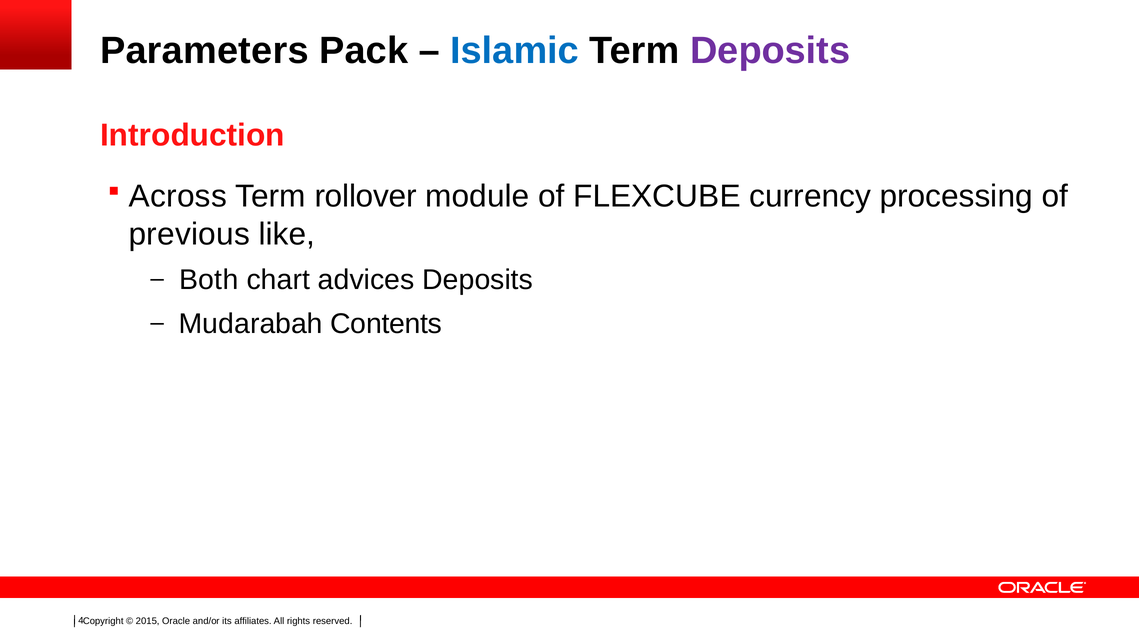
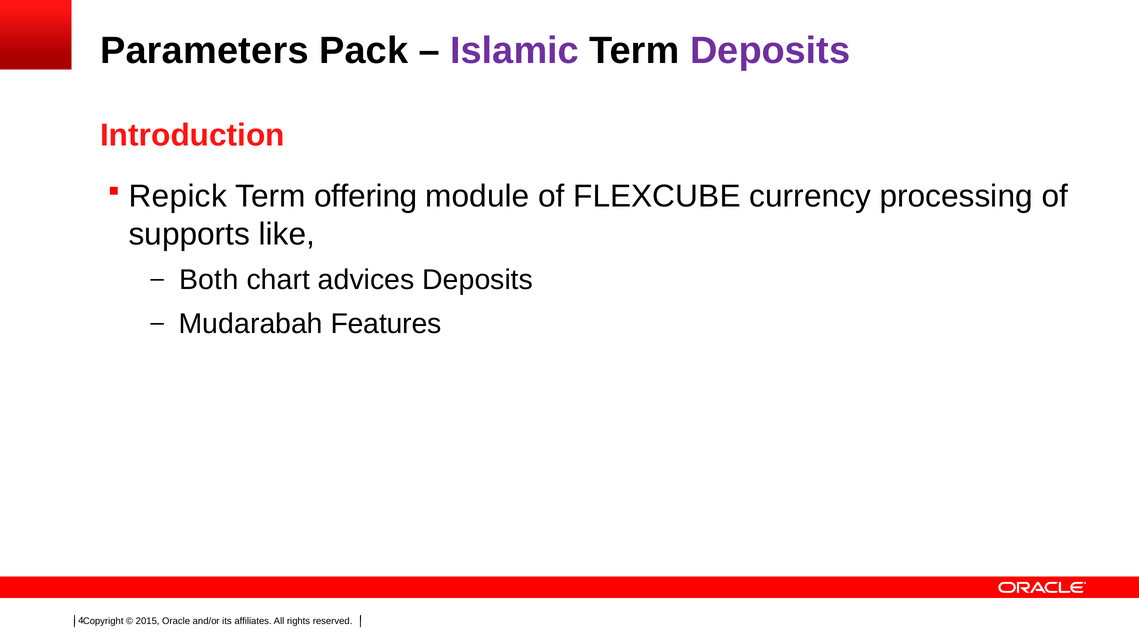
Islamic colour: blue -> purple
Across: Across -> Repick
rollover: rollover -> offering
previous: previous -> supports
Contents: Contents -> Features
